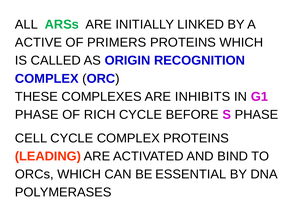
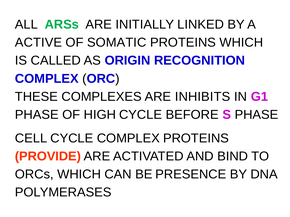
PRIMERS: PRIMERS -> SOMATIC
RICH: RICH -> HIGH
LEADING: LEADING -> PROVIDE
ESSENTIAL: ESSENTIAL -> PRESENCE
